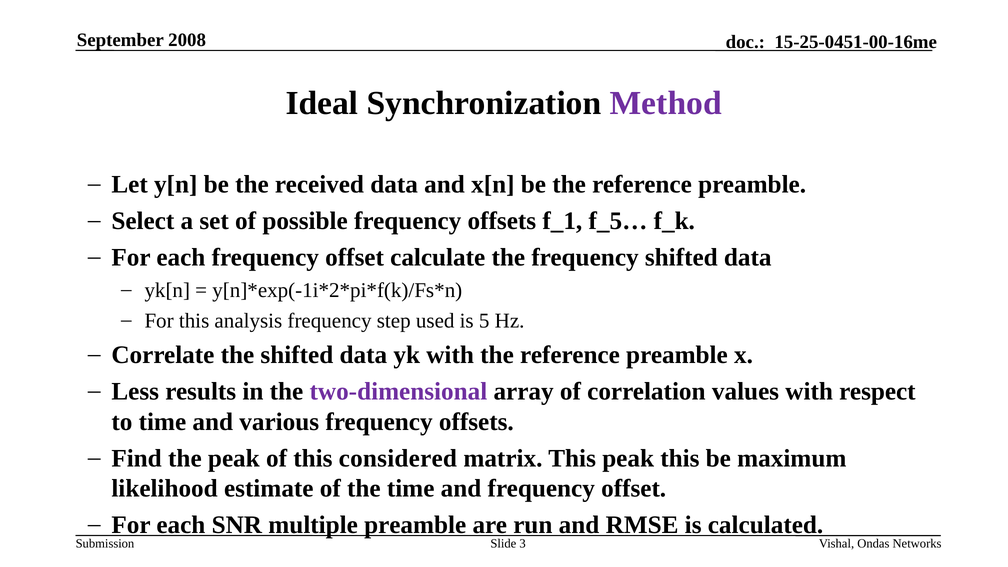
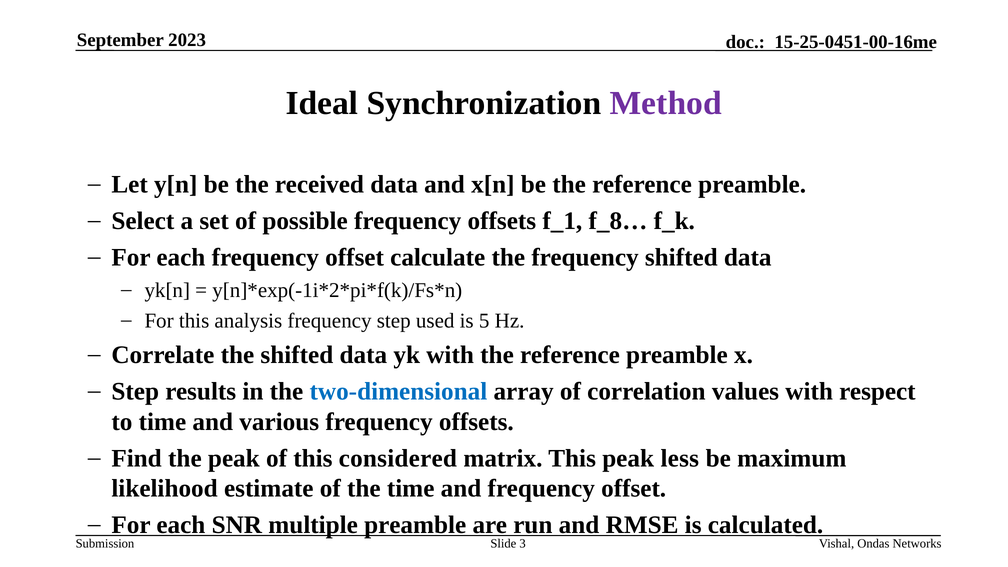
2008: 2008 -> 2023
f_5…: f_5… -> f_8…
Less at (135, 392): Less -> Step
two-dimensional colour: purple -> blue
peak this: this -> less
